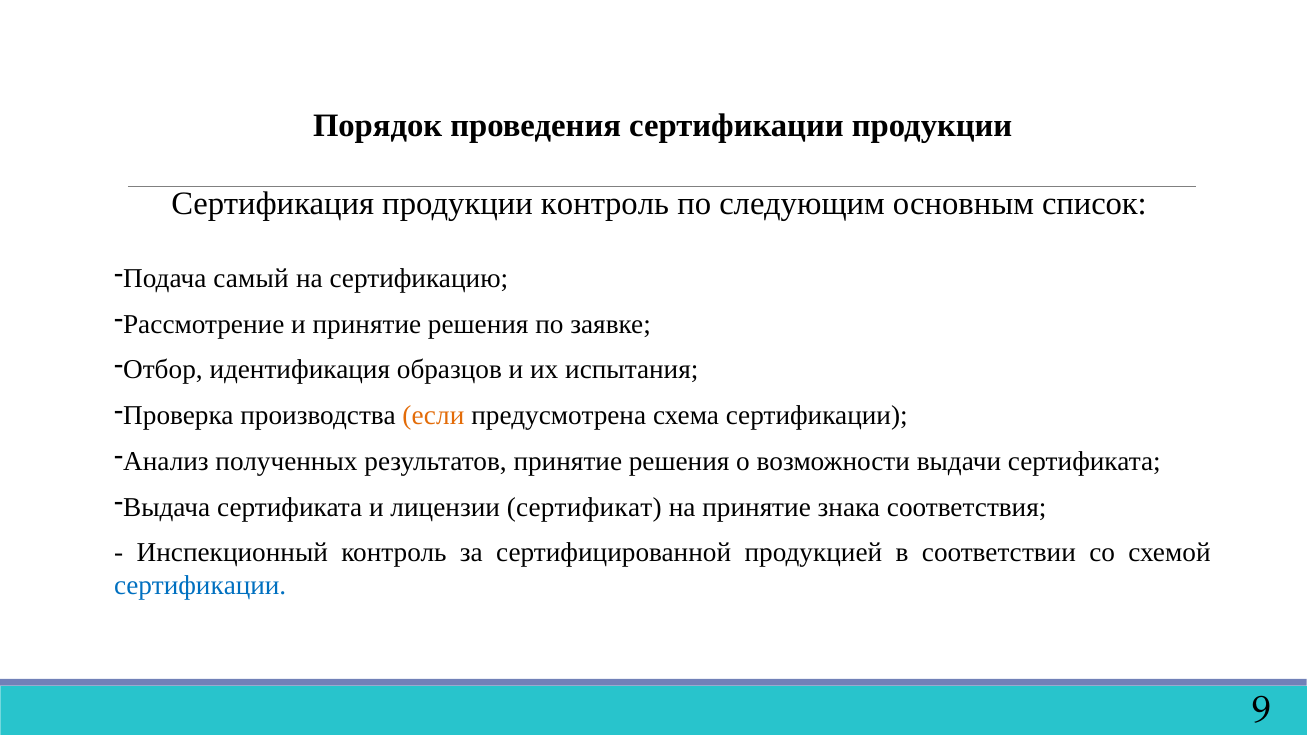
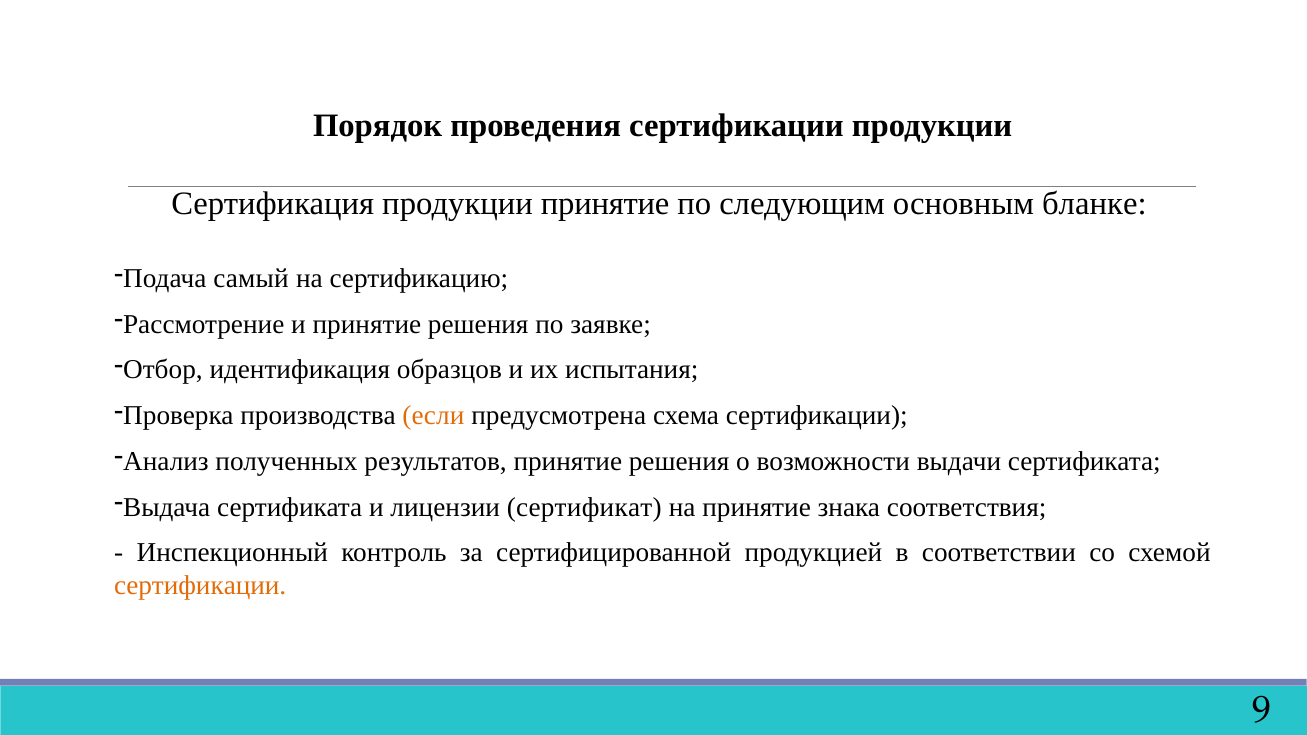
продукции контроль: контроль -> принятие
список: список -> бланке
сертификации at (200, 586) colour: blue -> orange
